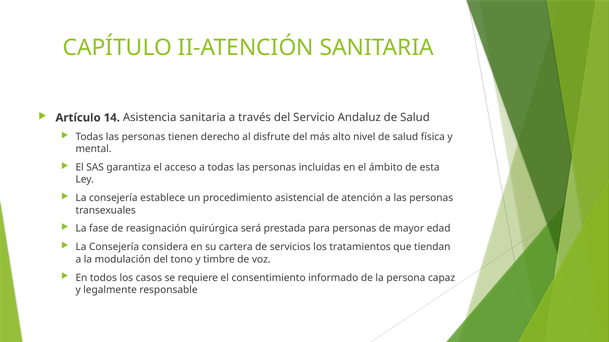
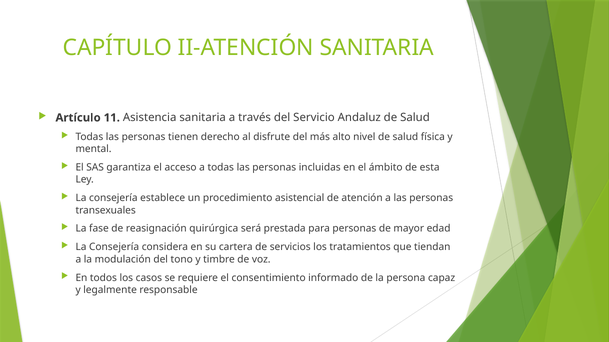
14: 14 -> 11
